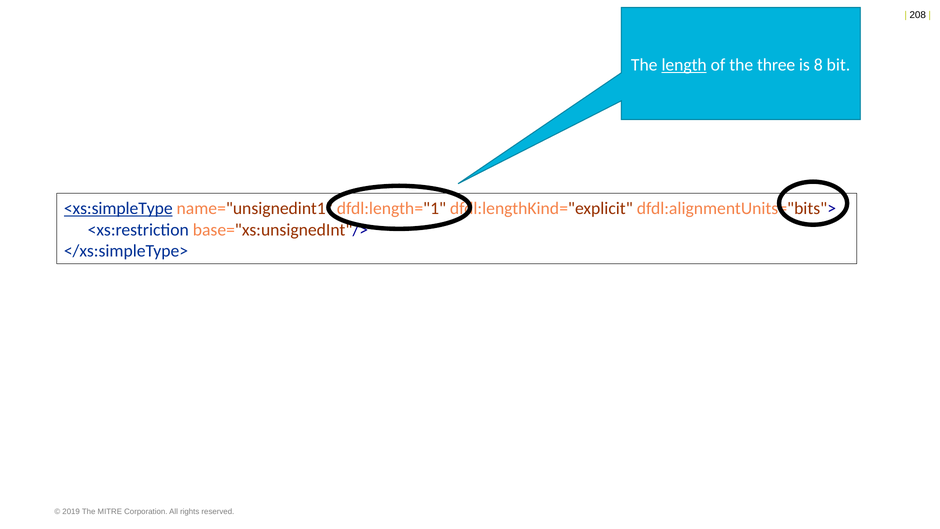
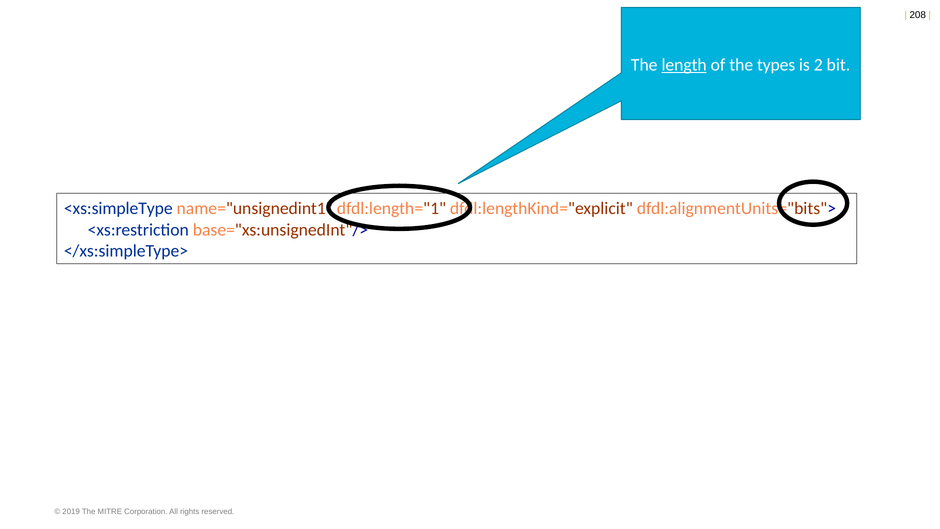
three: three -> types
8: 8 -> 2
<xs:simpleType underline: present -> none
